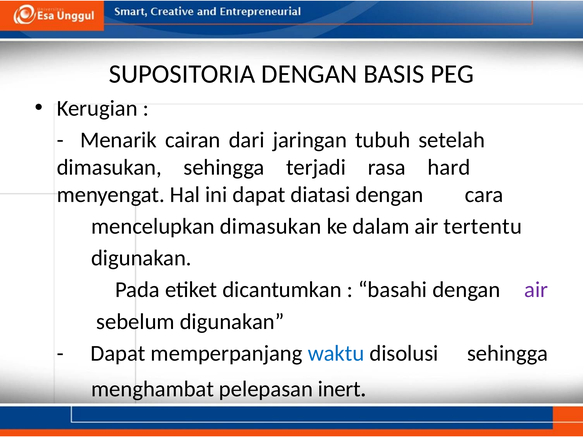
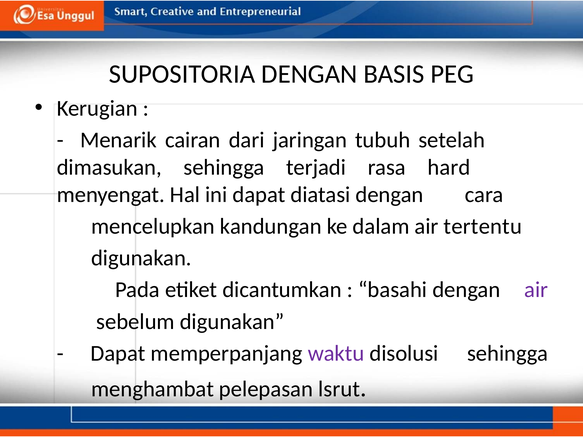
mencelupkan dimasukan: dimasukan -> kandungan
waktu colour: blue -> purple
inert: inert -> lsrut
